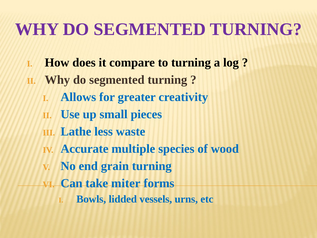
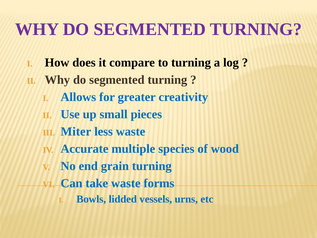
Lathe: Lathe -> Miter
take miter: miter -> waste
